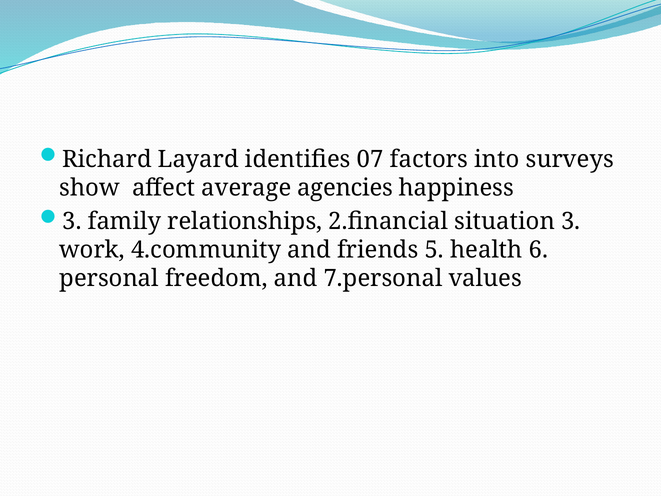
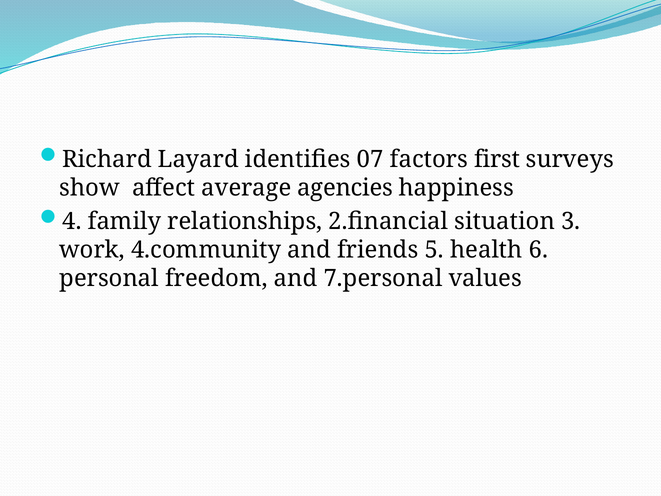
into: into -> first
3 at (72, 221): 3 -> 4
